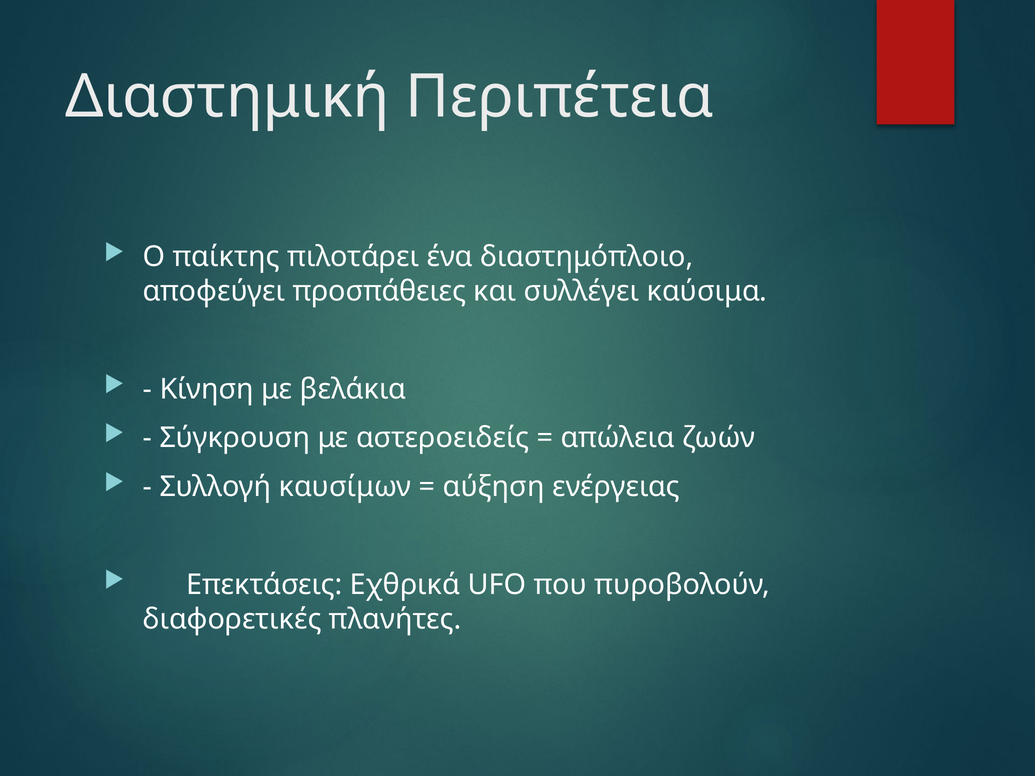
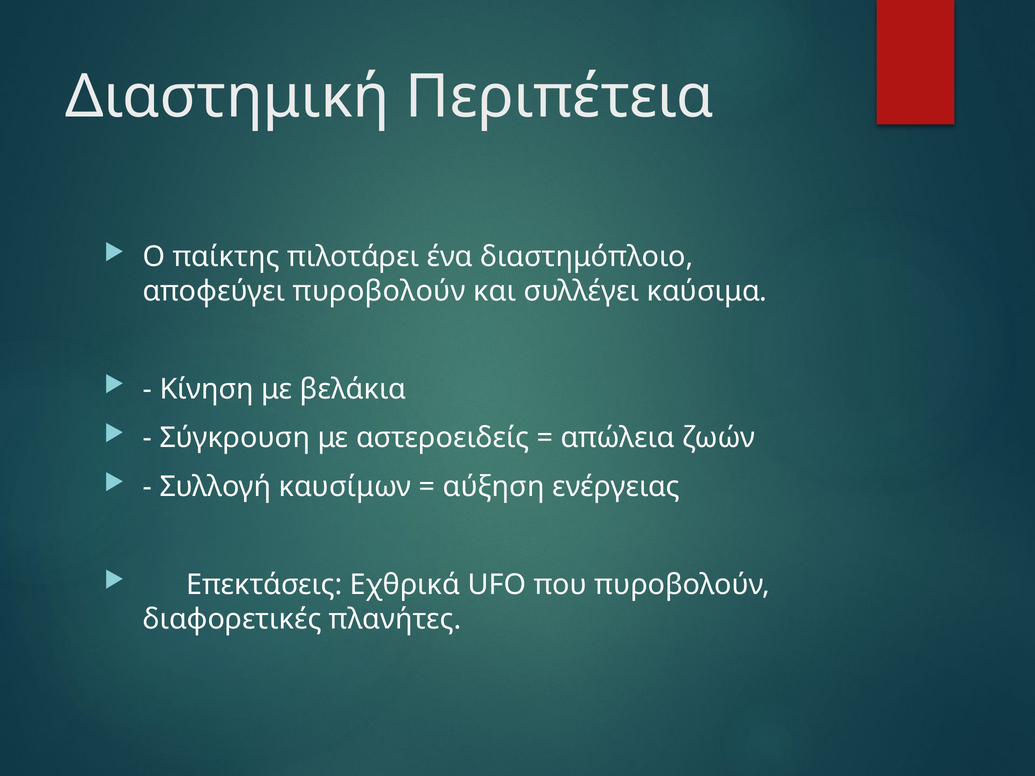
αποφεύγει προσπάθειες: προσπάθειες -> πυροβολούν
